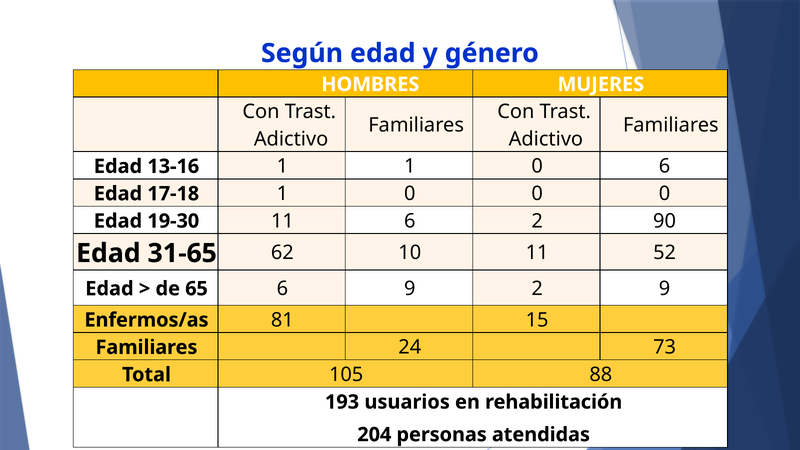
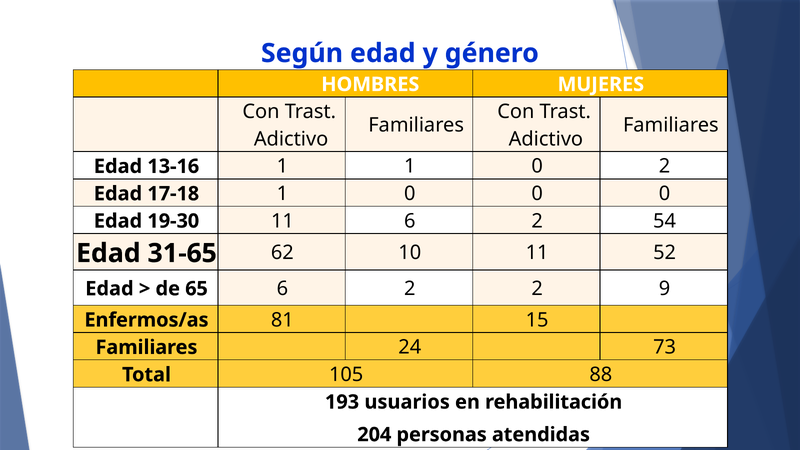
0 6: 6 -> 2
90: 90 -> 54
65 6 9: 9 -> 2
